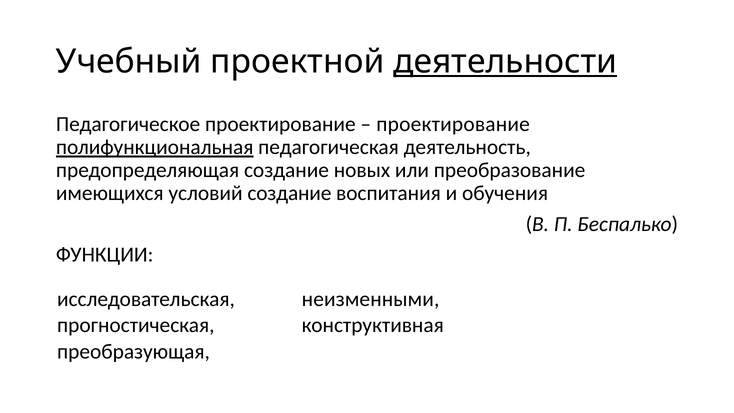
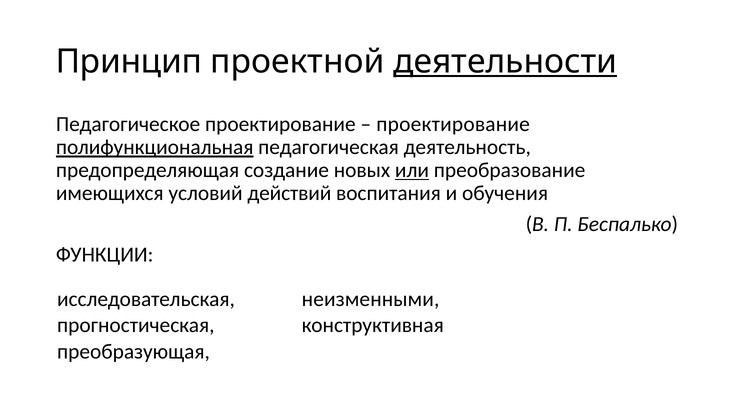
Учебный: Учебный -> Принцип
или underline: none -> present
условий создание: создание -> действий
